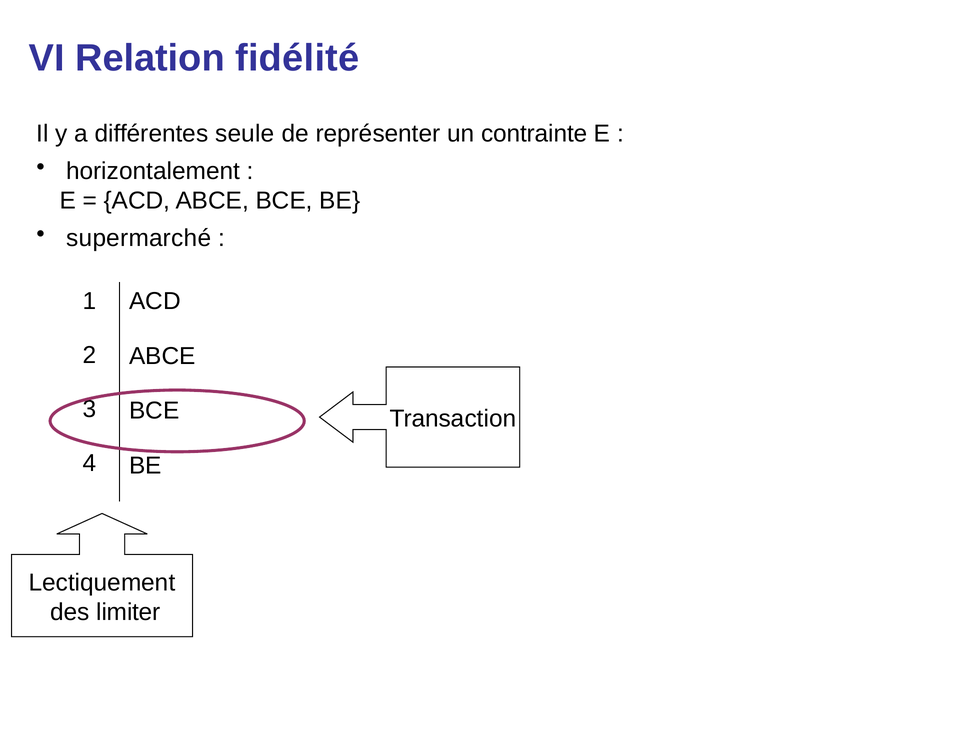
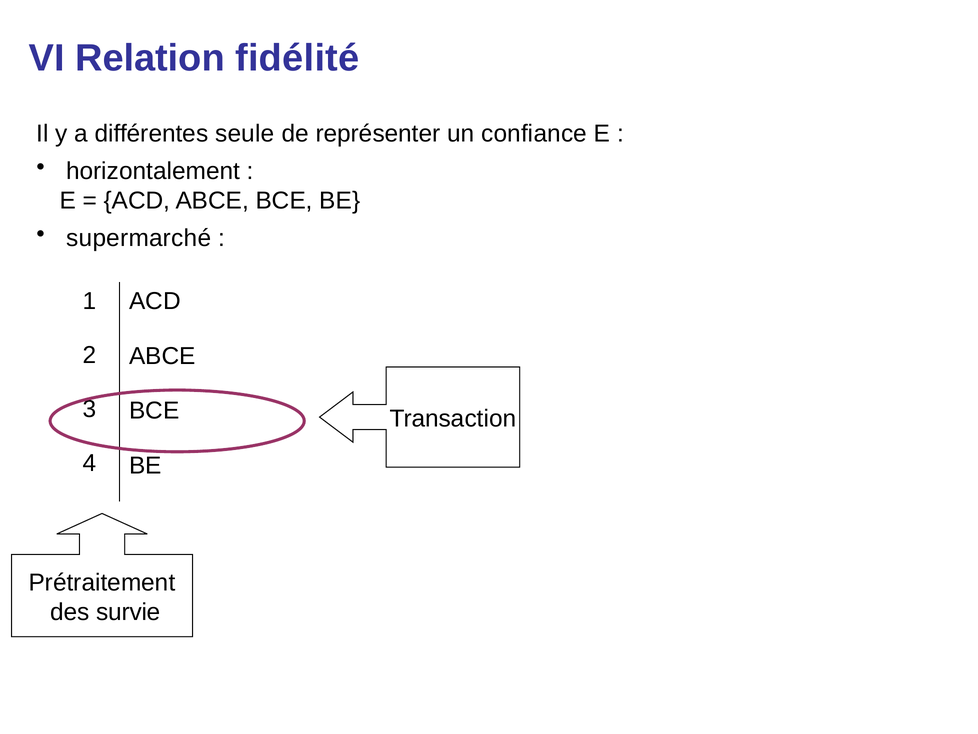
contrainte: contrainte -> confiance
Lectiquement: Lectiquement -> Prétraitement
limiter: limiter -> survie
